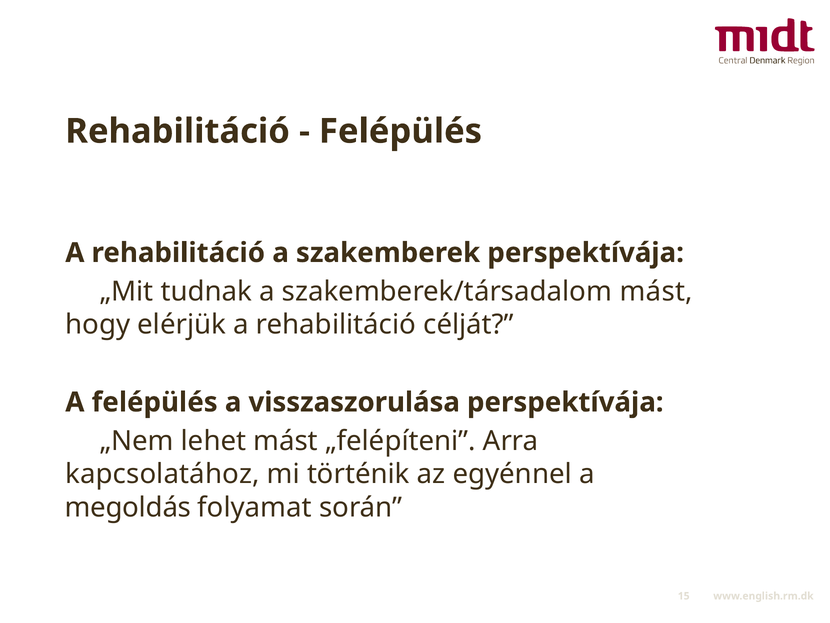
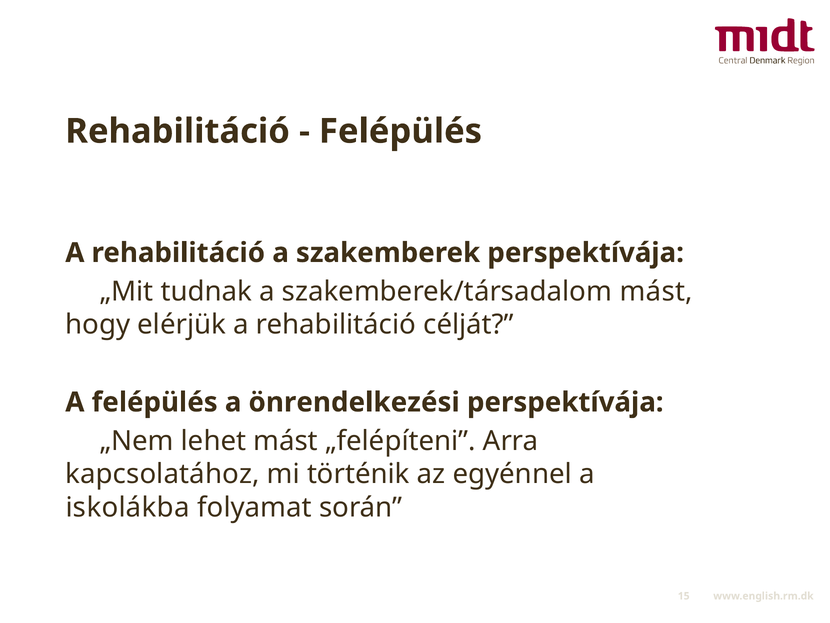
visszaszorulása: visszaszorulása -> önrendelkezési
megoldás: megoldás -> iskolákba
